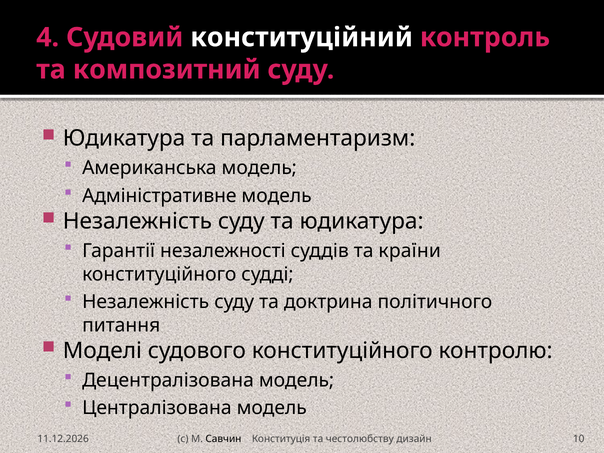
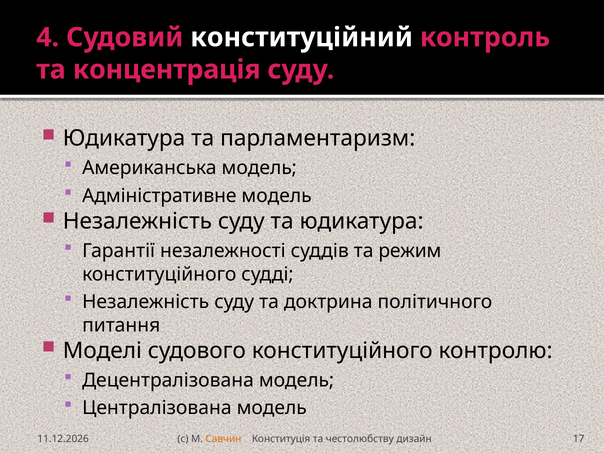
композитний: композитний -> концентрація
країни: країни -> режим
Савчин colour: black -> orange
10: 10 -> 17
